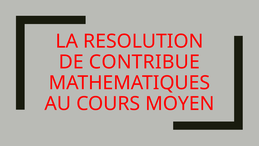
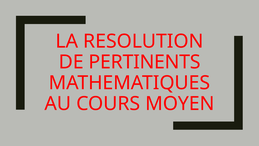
CONTRIBUE: CONTRIBUE -> PERTINENTS
